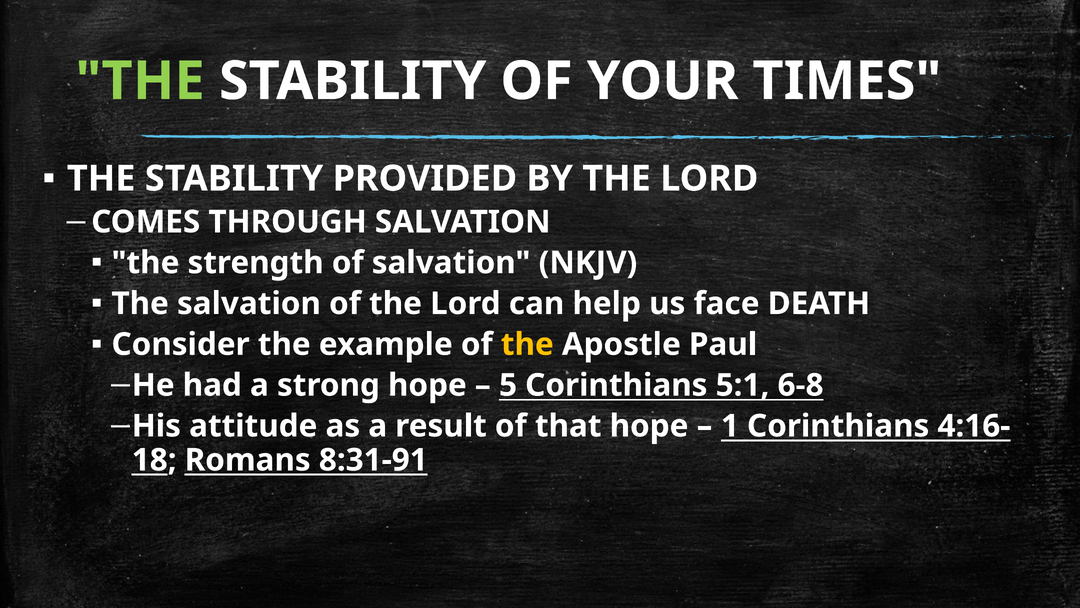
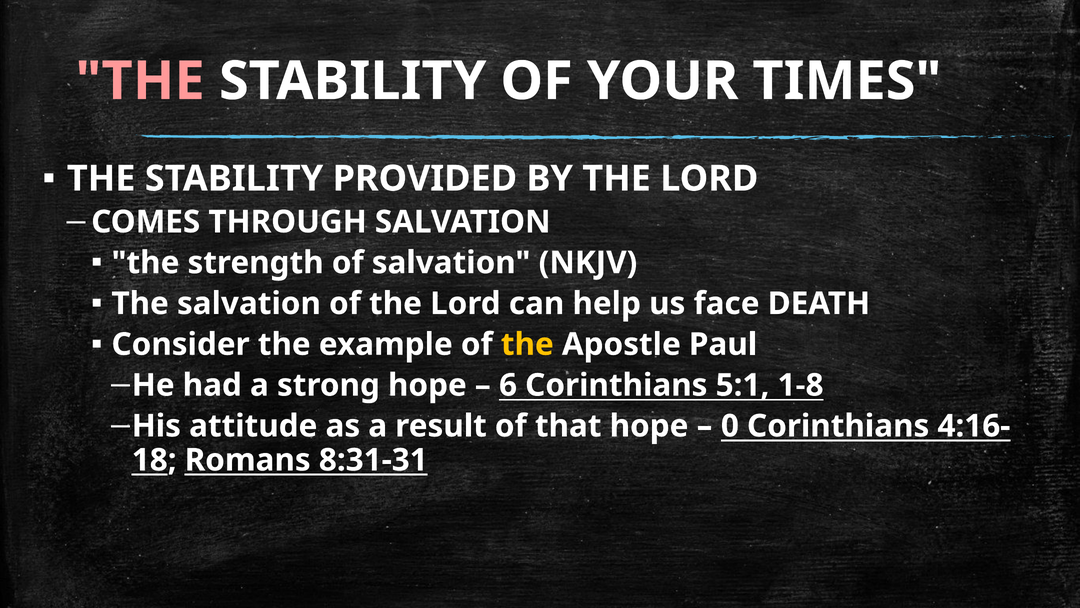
THE at (140, 81) colour: light green -> pink
5: 5 -> 6
6-8: 6-8 -> 1-8
1: 1 -> 0
8:31-91: 8:31-91 -> 8:31-31
